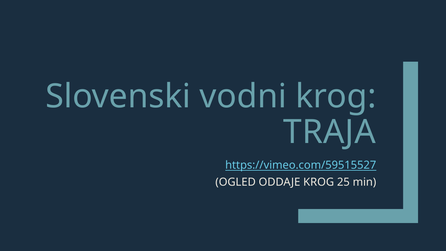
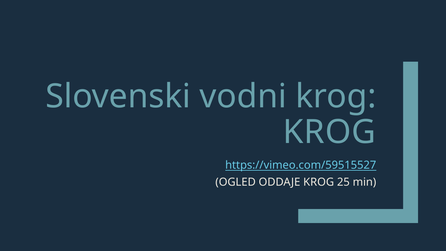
TRAJA at (329, 132): TRAJA -> KROG
